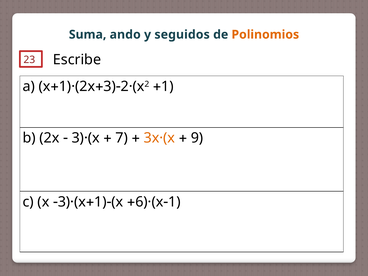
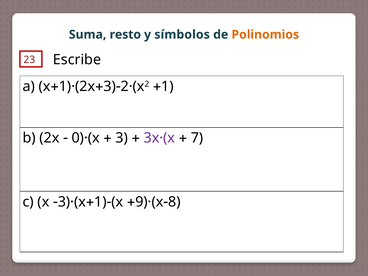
ando: ando -> resto
seguidos: seguidos -> símbolos
3)·(x at (86, 138): 3)·(x -> 0)·(x
7 at (122, 138): 7 -> 3
3x·(x colour: orange -> purple
9: 9 -> 7
6)·(x: 6)·(x -> 9)·(x
1 at (174, 202): 1 -> 8
